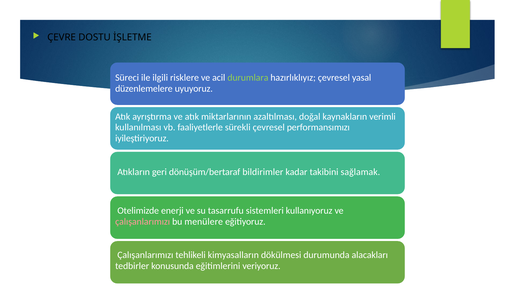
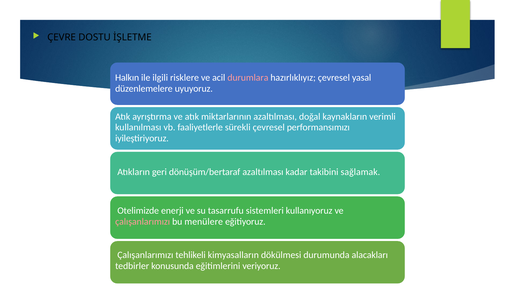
Süreci: Süreci -> Halkın
durumlara colour: light green -> pink
dönüşüm/bertaraf bildirimler: bildirimler -> azaltılması
